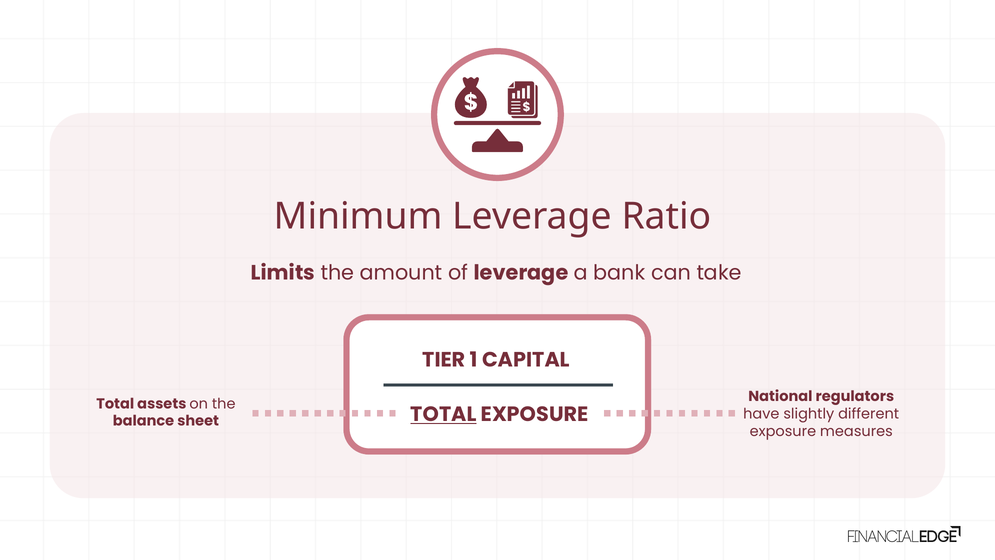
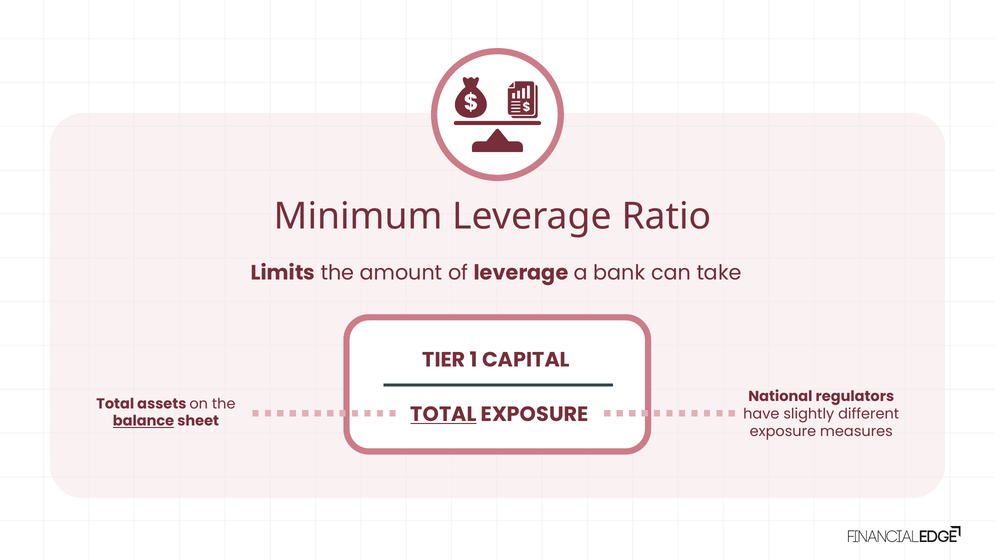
balance underline: none -> present
